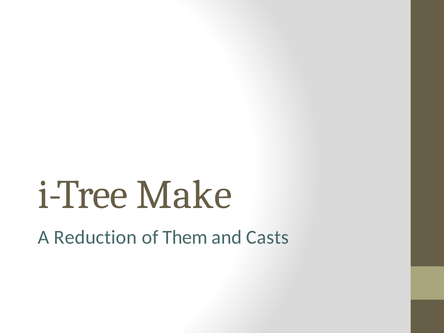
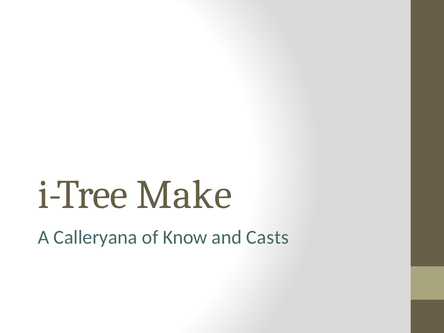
Reduction: Reduction -> Calleryana
Them: Them -> Know
